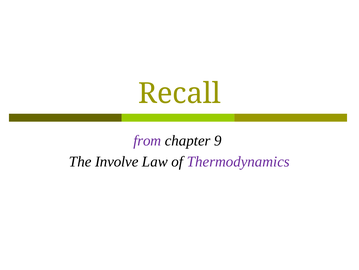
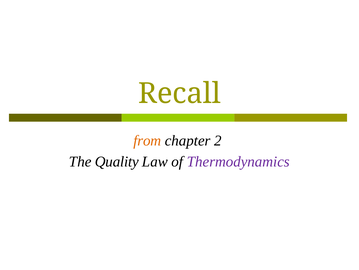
from colour: purple -> orange
9: 9 -> 2
Involve: Involve -> Quality
